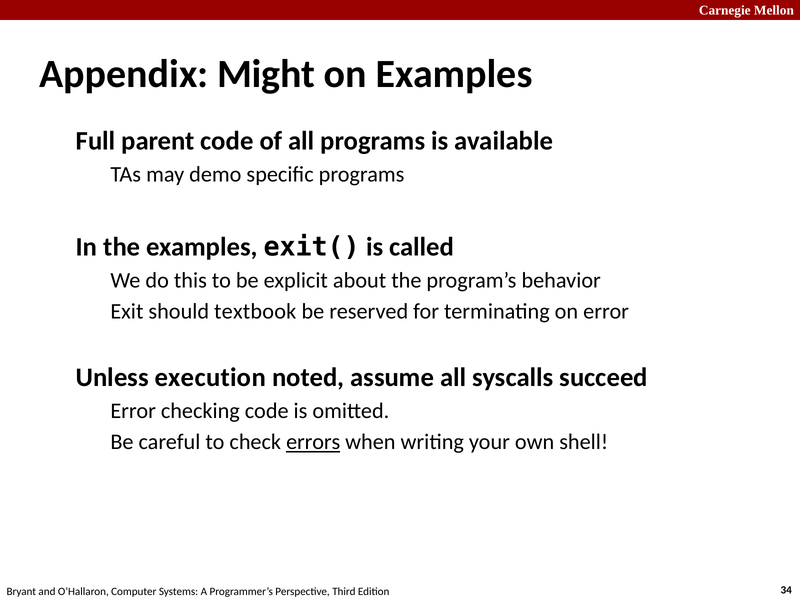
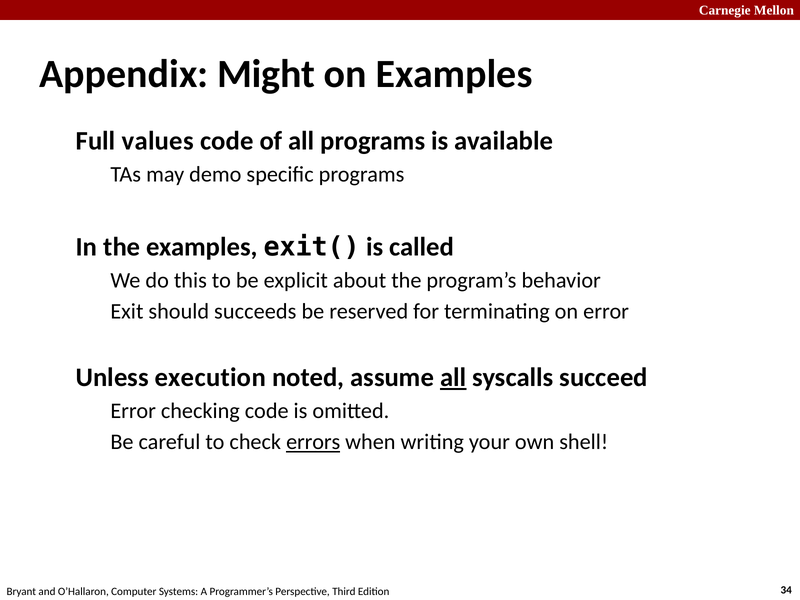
parent: parent -> values
textbook: textbook -> succeeds
all at (453, 377) underline: none -> present
